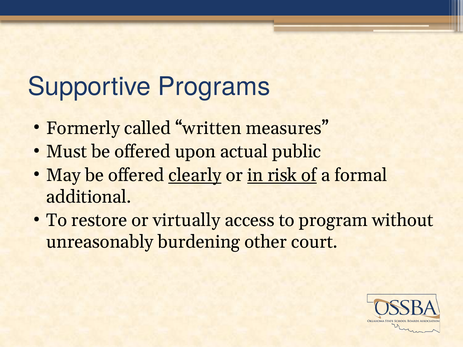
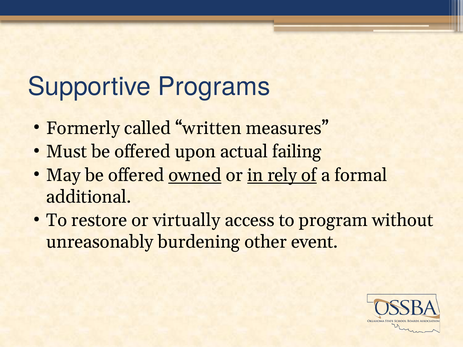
public: public -> failing
clearly: clearly -> owned
risk: risk -> rely
court: court -> event
